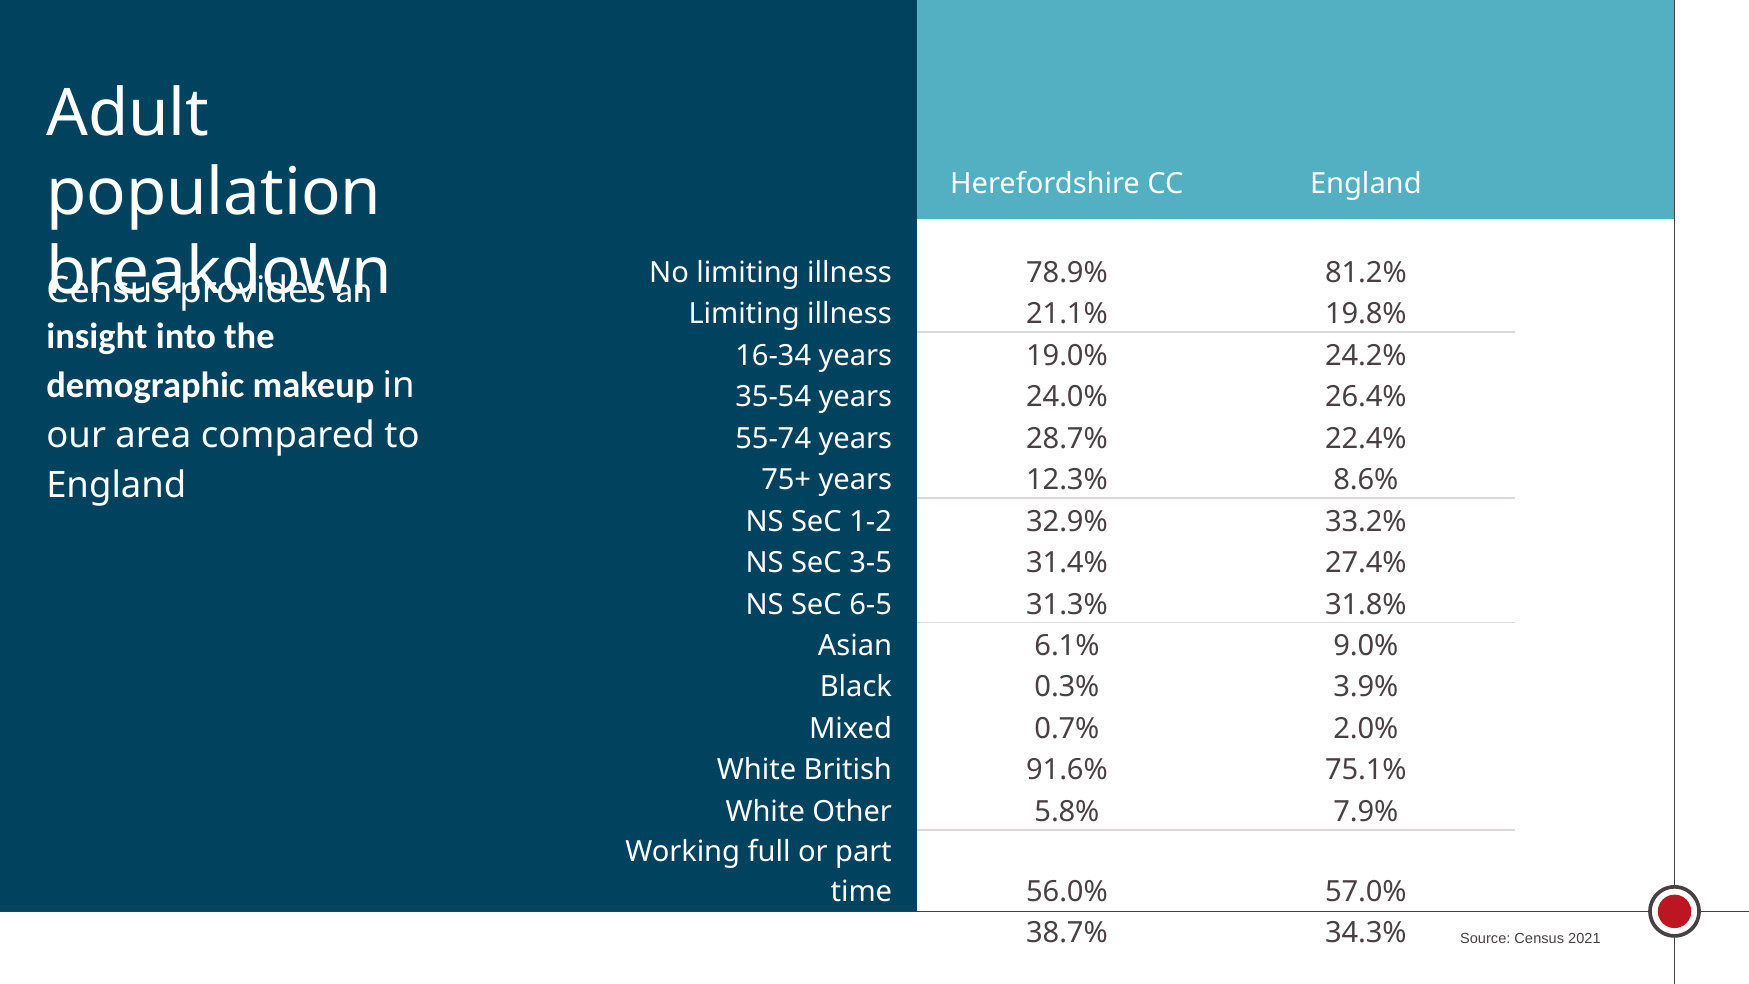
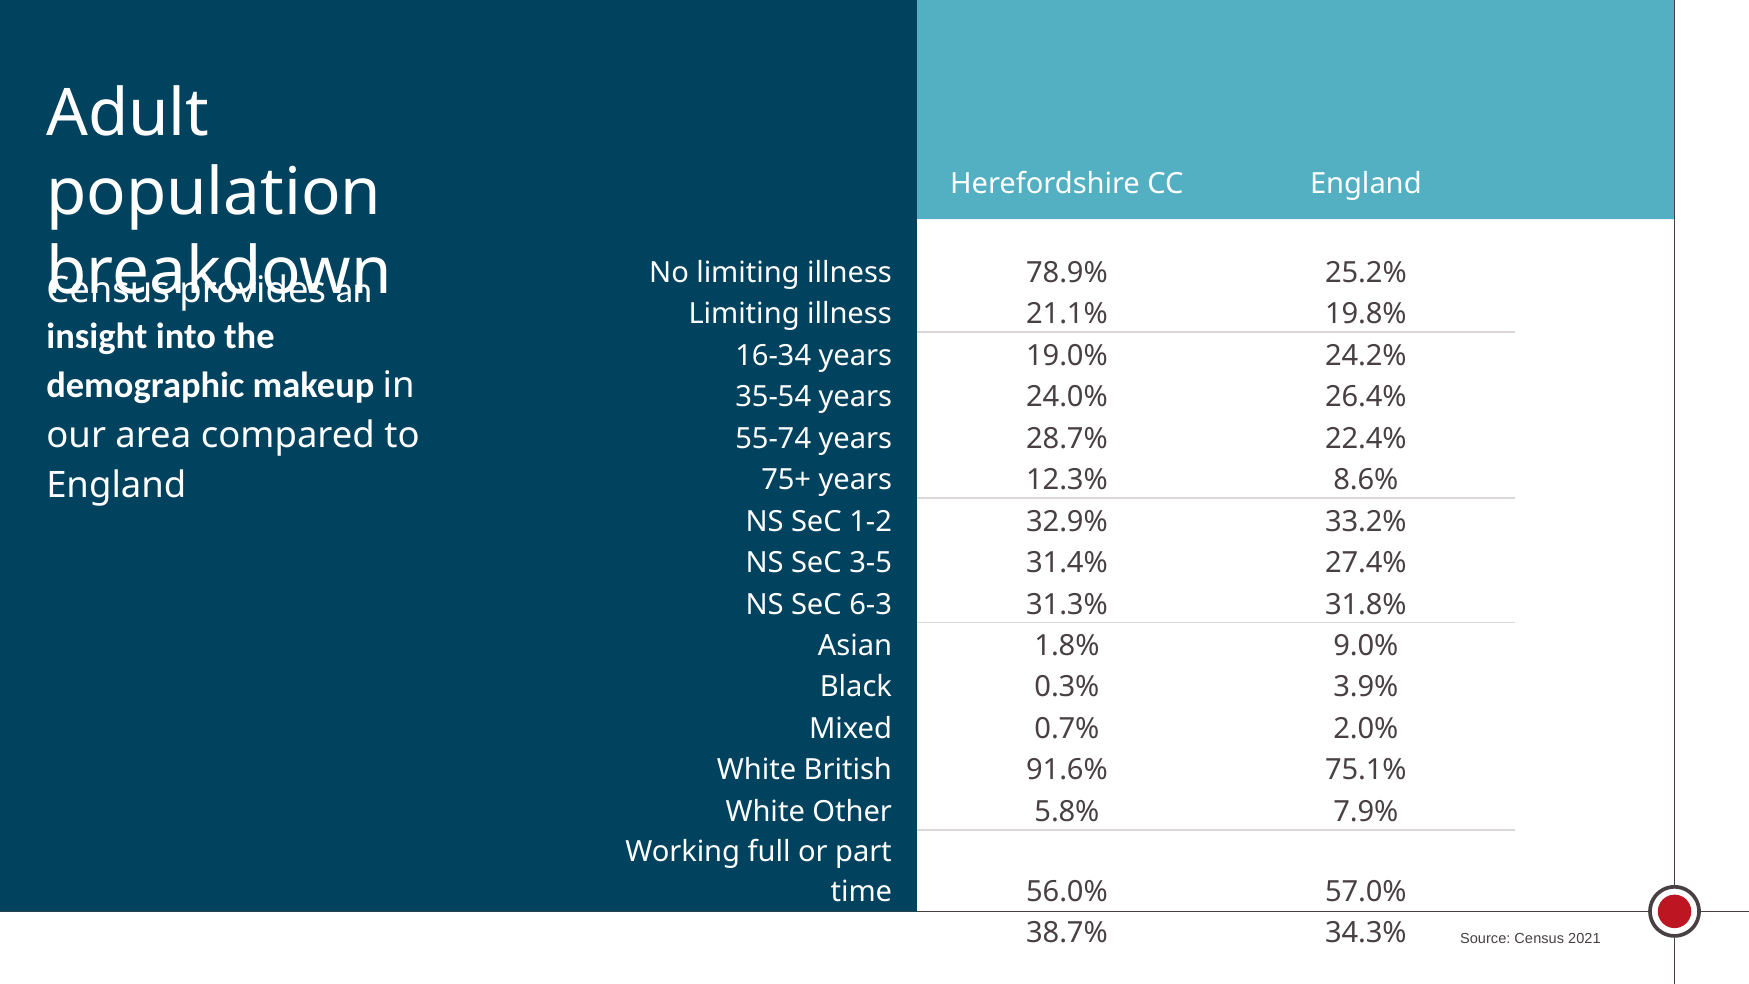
81.2%: 81.2% -> 25.2%
6-5: 6-5 -> 6-3
6.1%: 6.1% -> 1.8%
